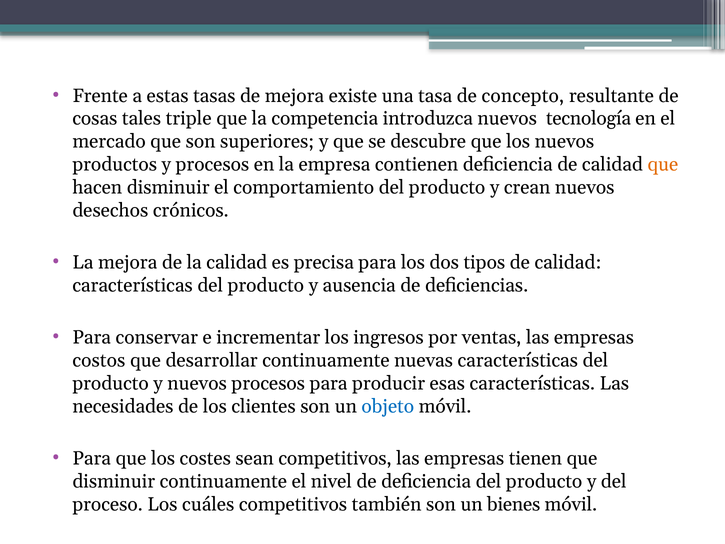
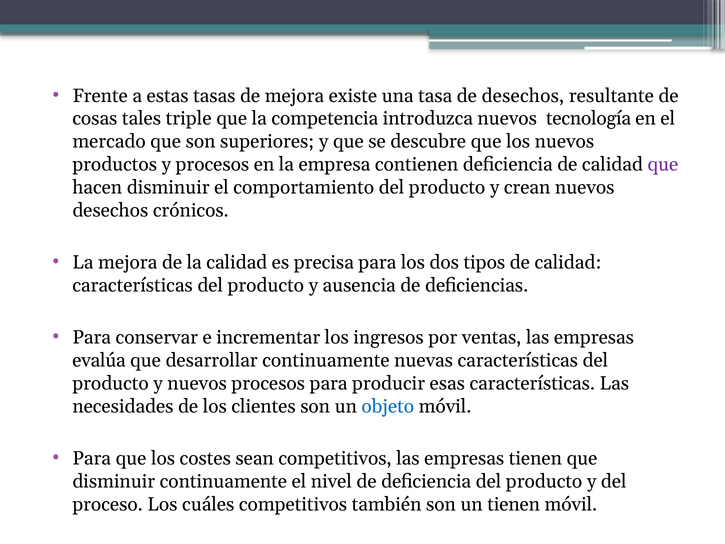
de concepto: concepto -> desechos
que at (663, 165) colour: orange -> purple
costos: costos -> evalúa
un bienes: bienes -> tienen
